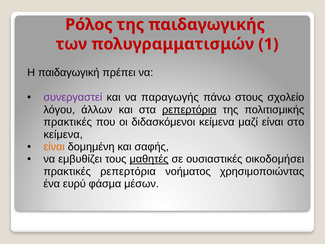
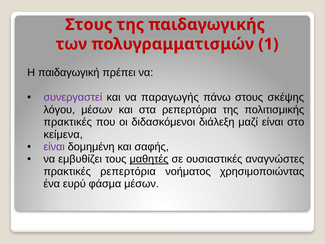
Ρόλος at (89, 25): Ρόλος -> Στους
σχολείο: σχολείο -> σκέψης
λόγου άλλων: άλλων -> μέσων
ρεπερτόρια at (189, 110) underline: present -> none
διδασκόμενοι κείμενα: κείμενα -> διάλεξη
είναι at (54, 147) colour: orange -> purple
οικοδομήσει: οικοδομήσει -> αναγνώστες
